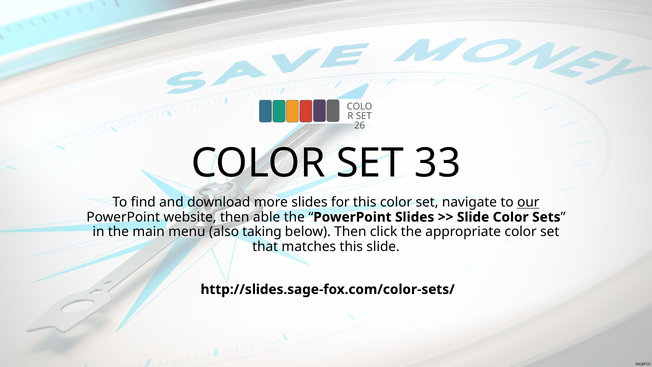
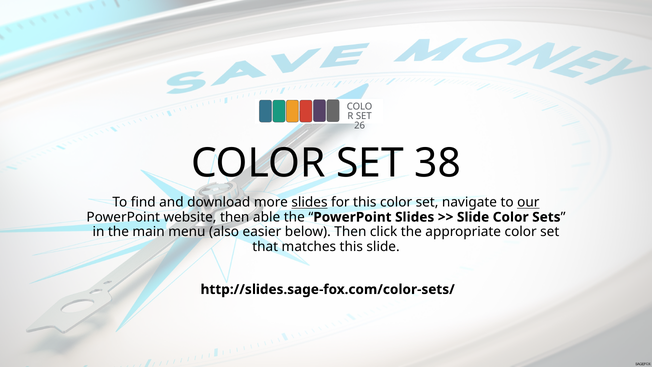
33: 33 -> 38
slides at (309, 202) underline: none -> present
taking: taking -> easier
